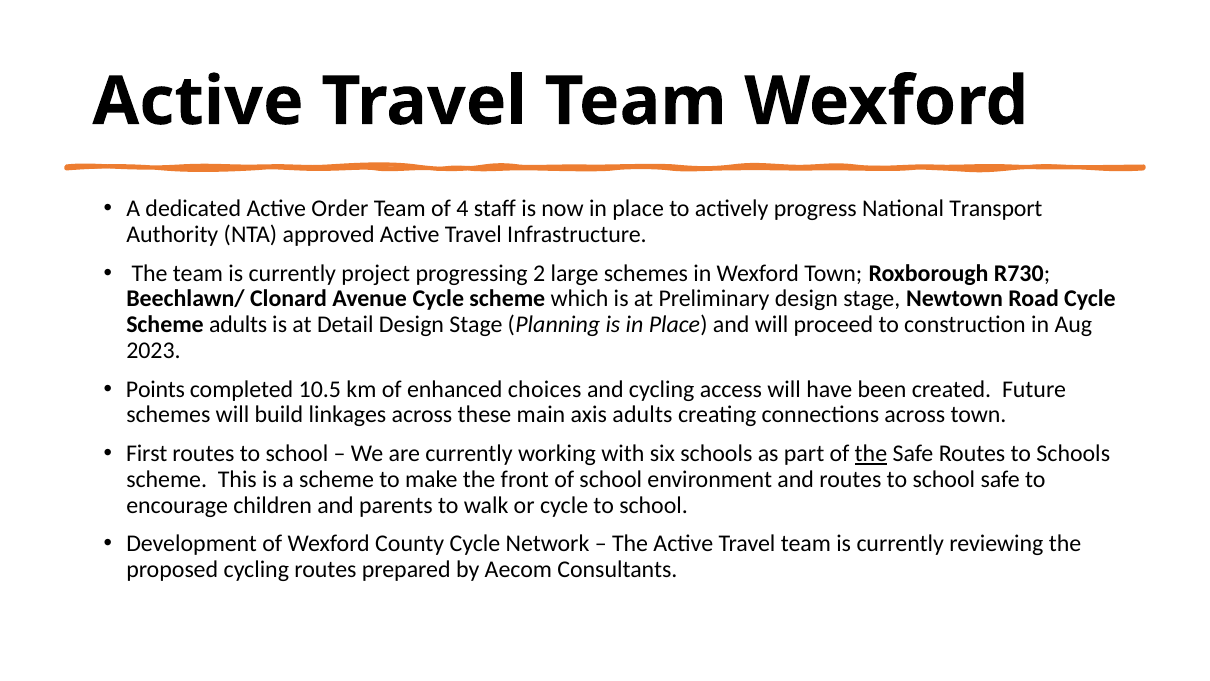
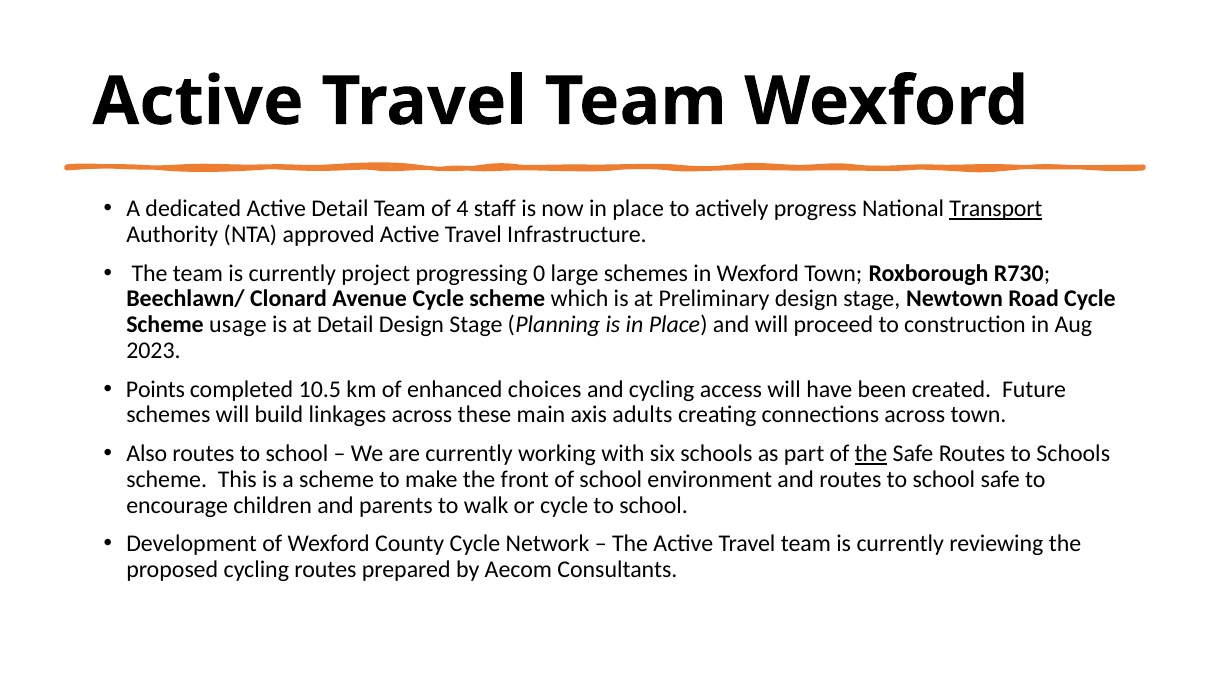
Active Order: Order -> Detail
Transport underline: none -> present
2: 2 -> 0
Scheme adults: adults -> usage
First: First -> Also
